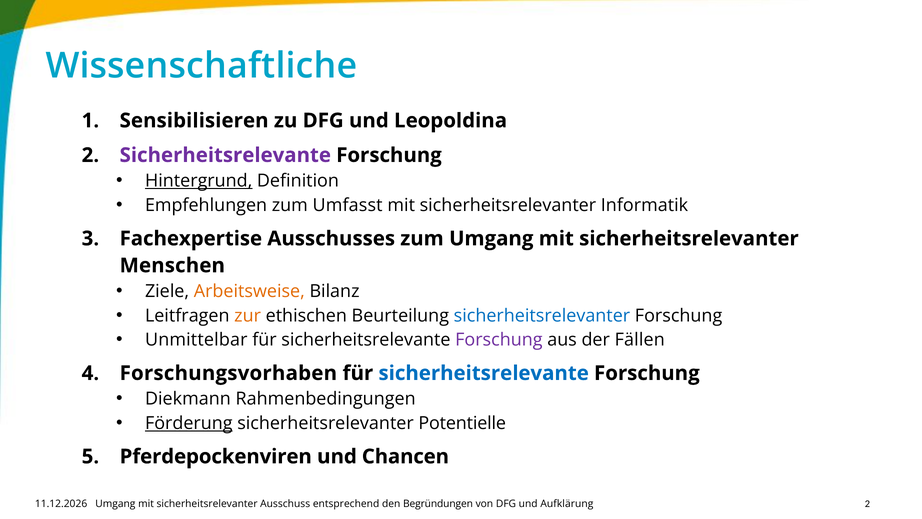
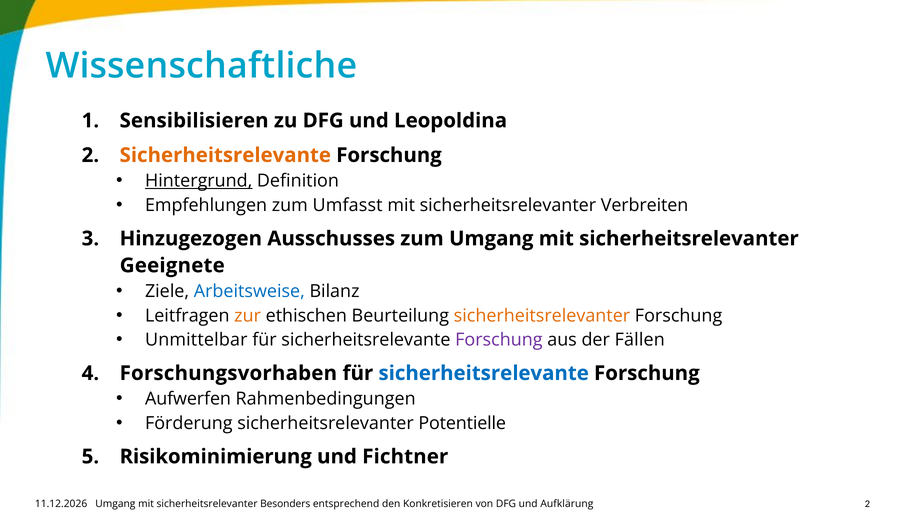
Sicherheitsrelevante at (225, 155) colour: purple -> orange
Informatik: Informatik -> Verbreiten
Fachexpertise: Fachexpertise -> Hinzugezogen
Menschen: Menschen -> Geeignete
Arbeitsweise colour: orange -> blue
sicherheitsrelevanter at (542, 315) colour: blue -> orange
Diekmann: Diekmann -> Aufwerfen
Förderung underline: present -> none
Pferdepockenviren: Pferdepockenviren -> Risikominimierung
Chancen: Chancen -> Fichtner
Ausschuss: Ausschuss -> Besonders
Begründungen: Begründungen -> Konkretisieren
